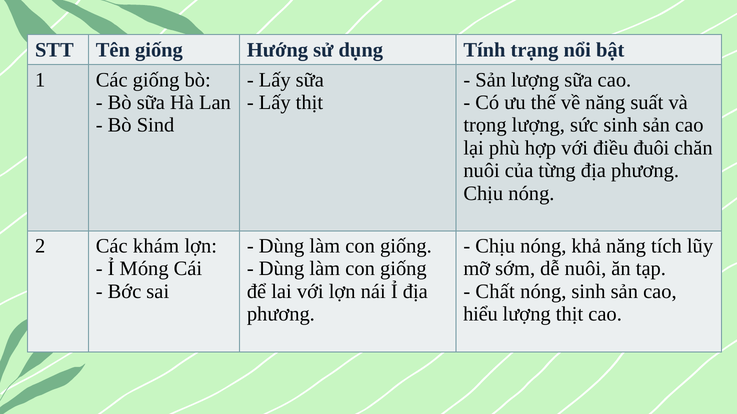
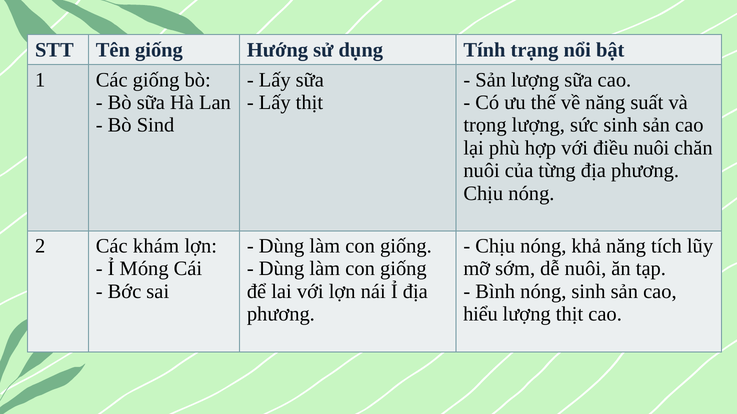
điều đuôi: đuôi -> nuôi
Chất: Chất -> Bình
